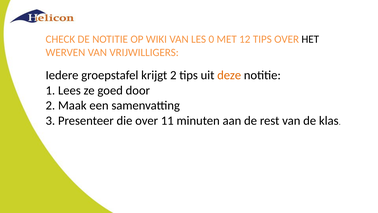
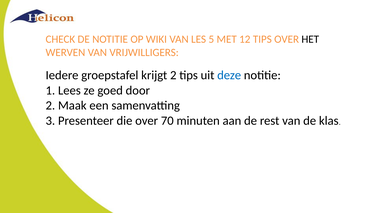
0: 0 -> 5
deze colour: orange -> blue
11: 11 -> 70
